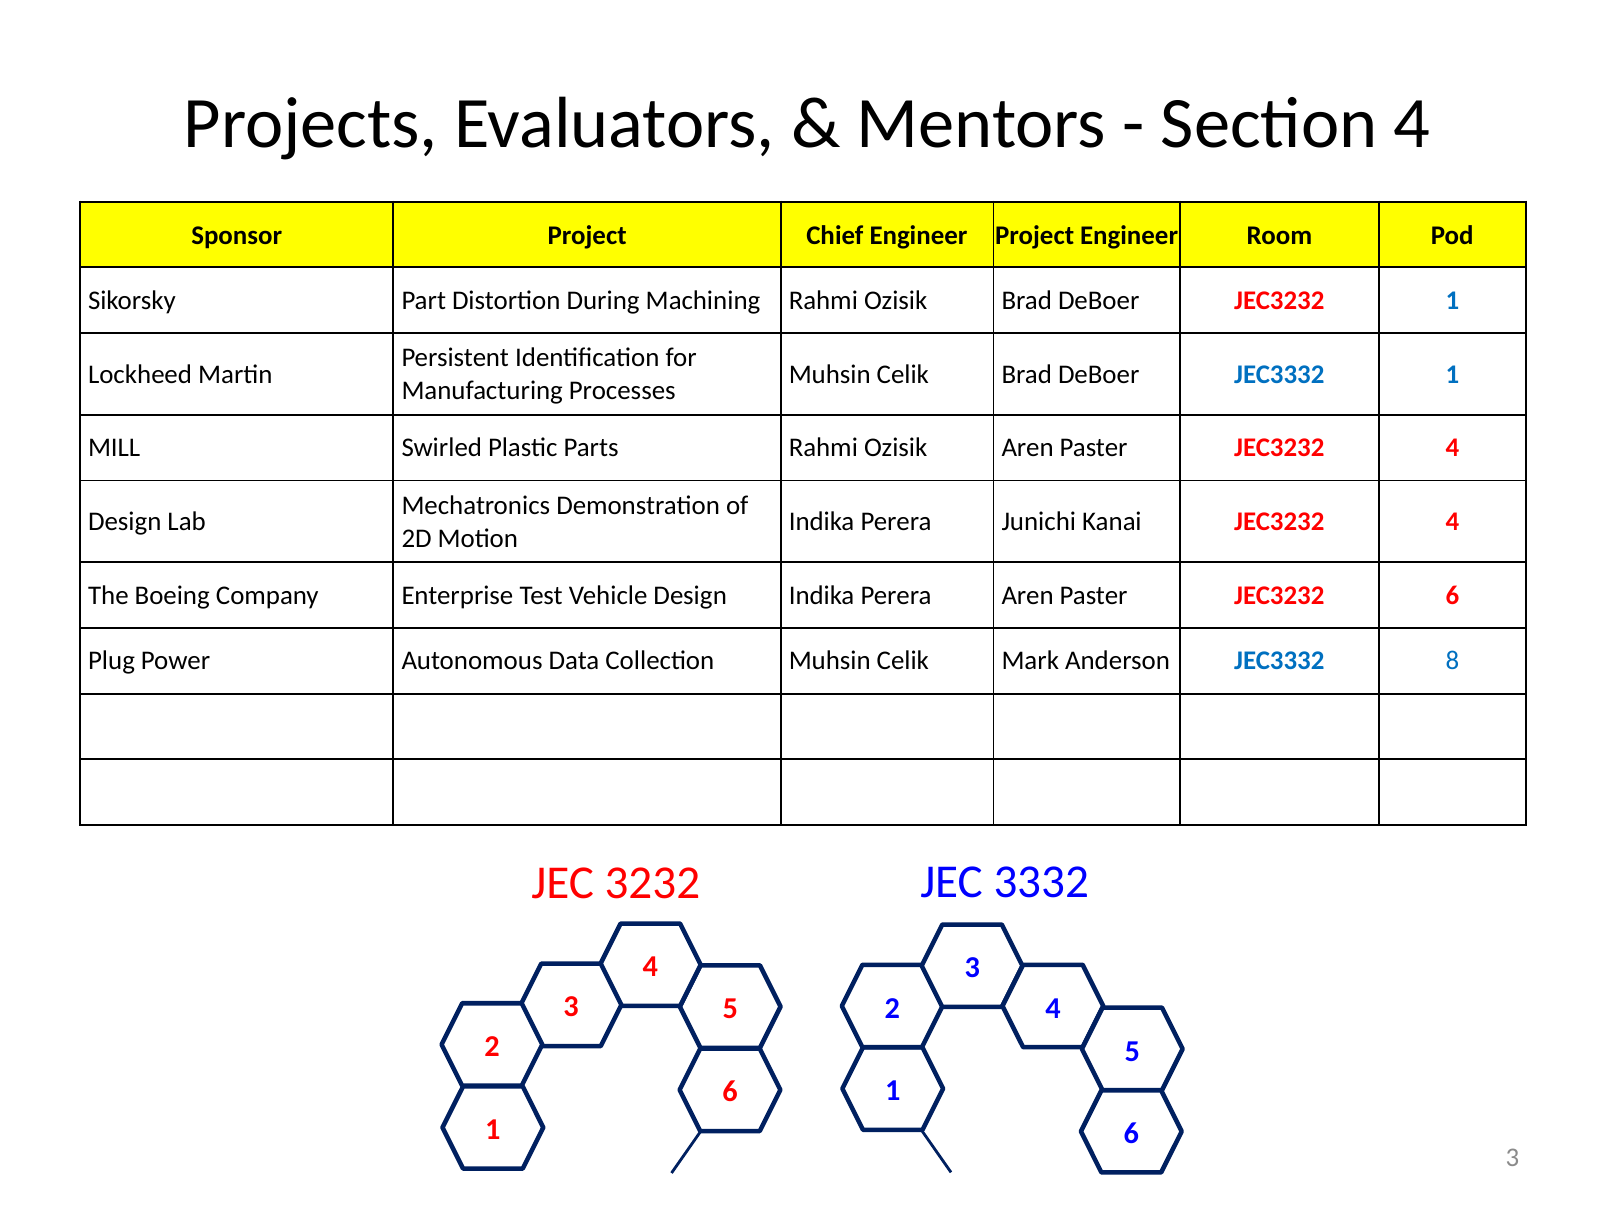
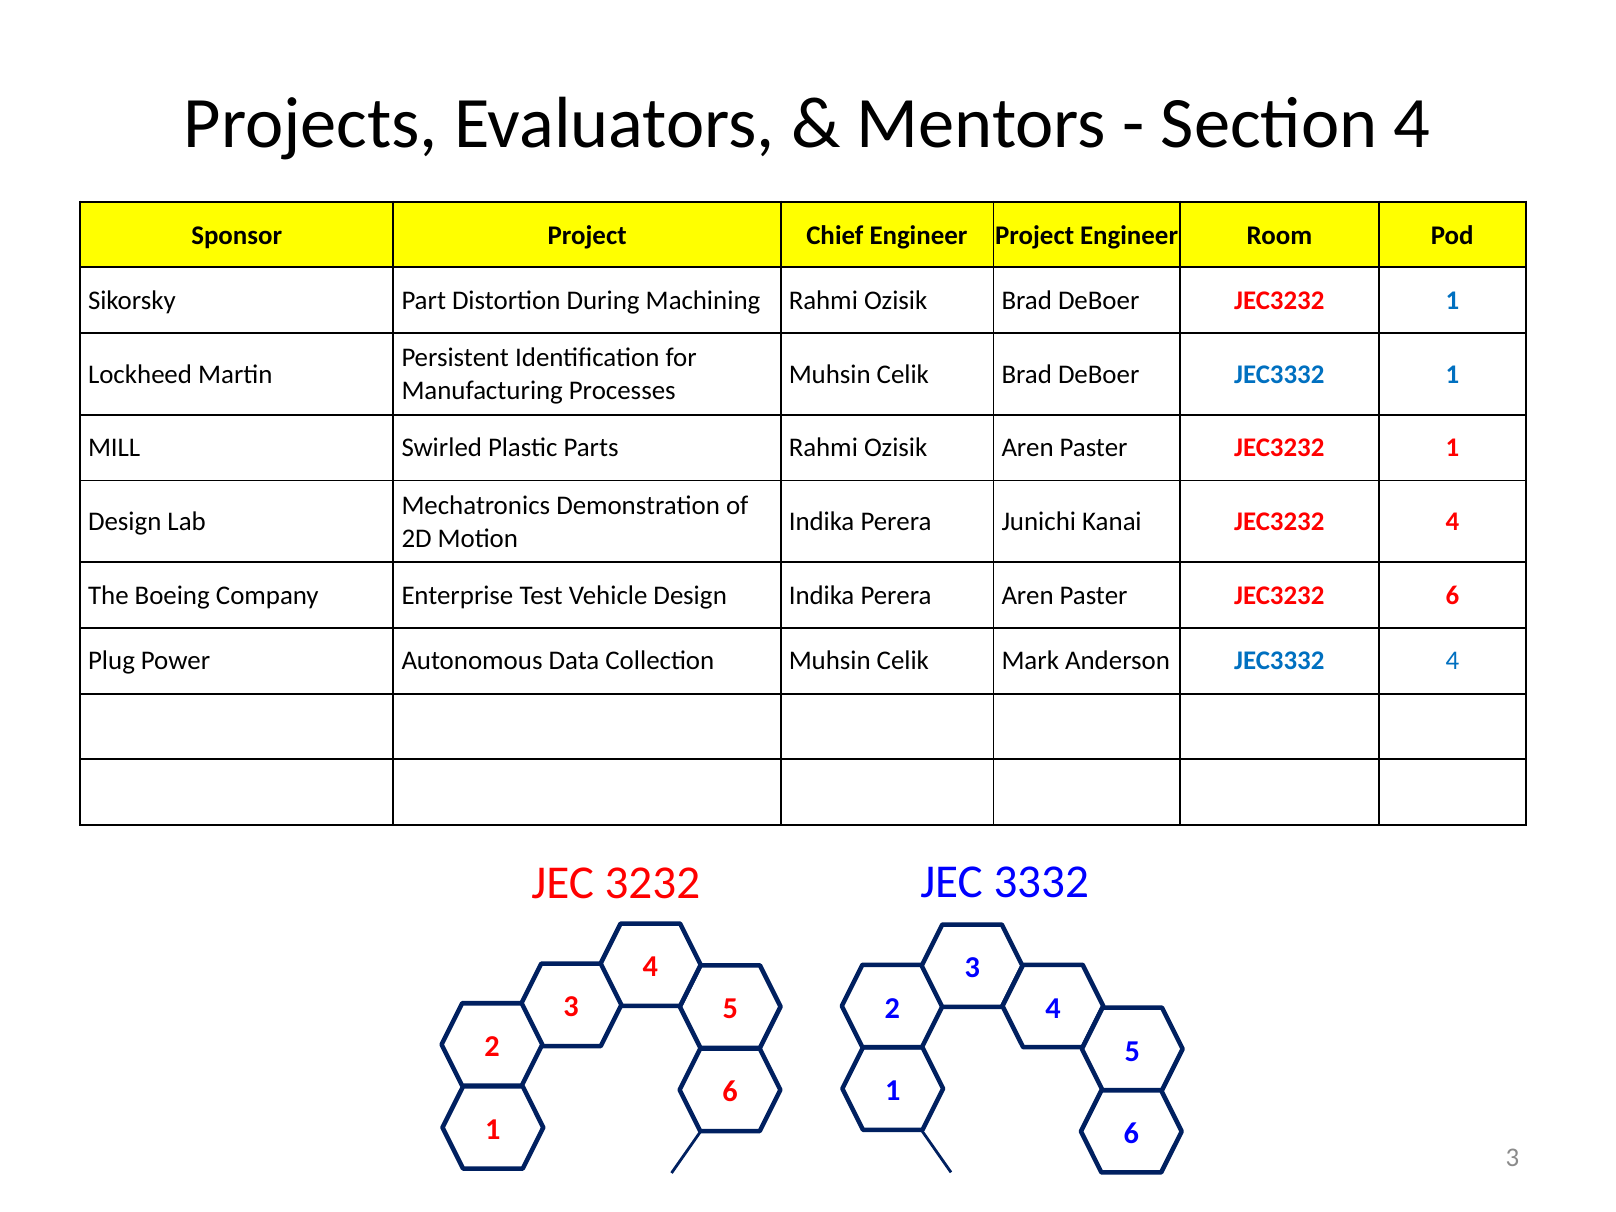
Paster JEC3232 4: 4 -> 1
JEC3332 8: 8 -> 4
